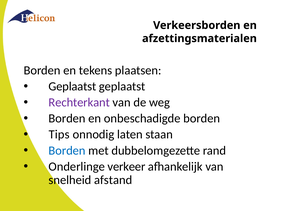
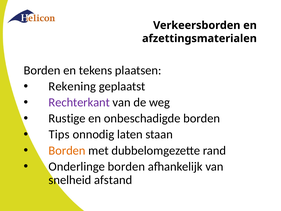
Geplaatst at (72, 86): Geplaatst -> Rekening
Borden at (67, 118): Borden -> Rustige
Borden at (67, 150) colour: blue -> orange
Onderlinge verkeer: verkeer -> borden
